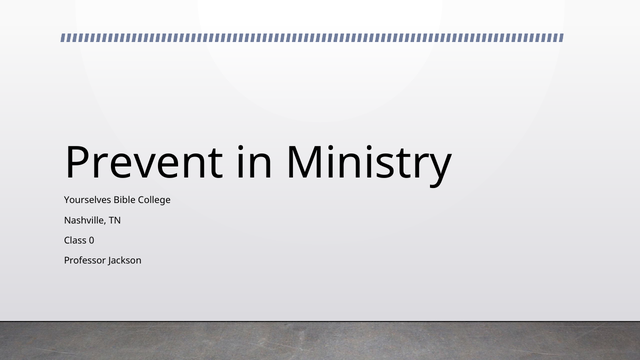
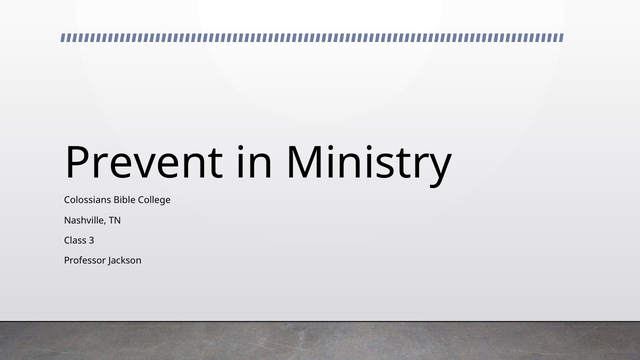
Yourselves: Yourselves -> Colossians
0: 0 -> 3
